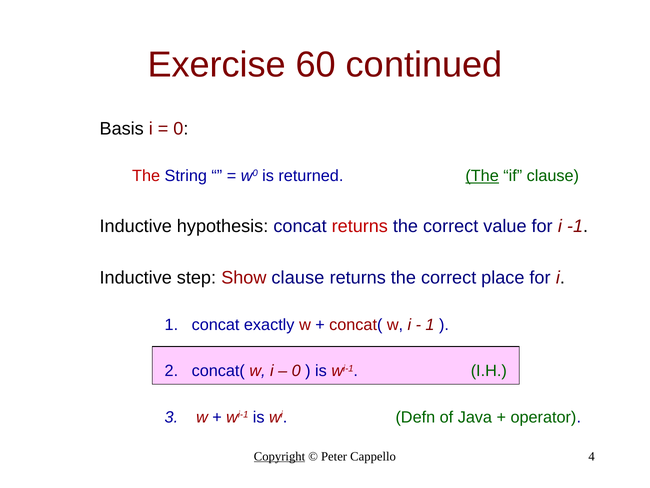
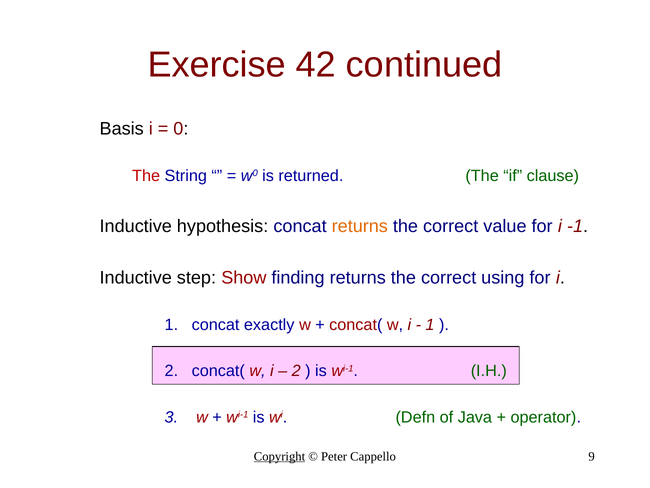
60: 60 -> 42
The at (482, 176) underline: present -> none
returns at (360, 226) colour: red -> orange
Show clause: clause -> finding
place: place -> using
0 at (296, 371): 0 -> 2
4: 4 -> 9
